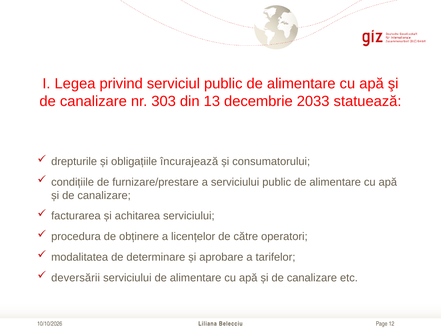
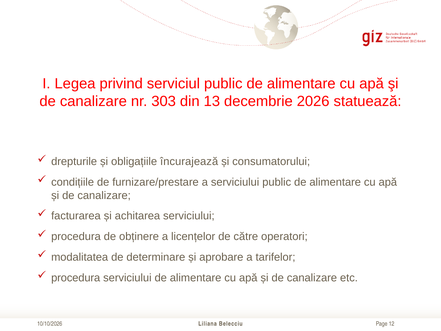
2033: 2033 -> 2026
deversării at (76, 278): deversării -> procedura
